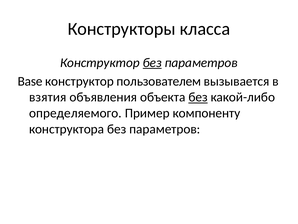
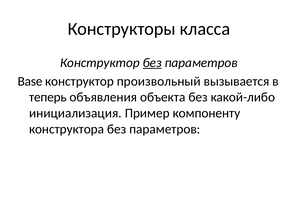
пользователем: пользователем -> произвольный
взятия: взятия -> теперь
без at (198, 97) underline: present -> none
определяемого: определяемого -> инициализация
